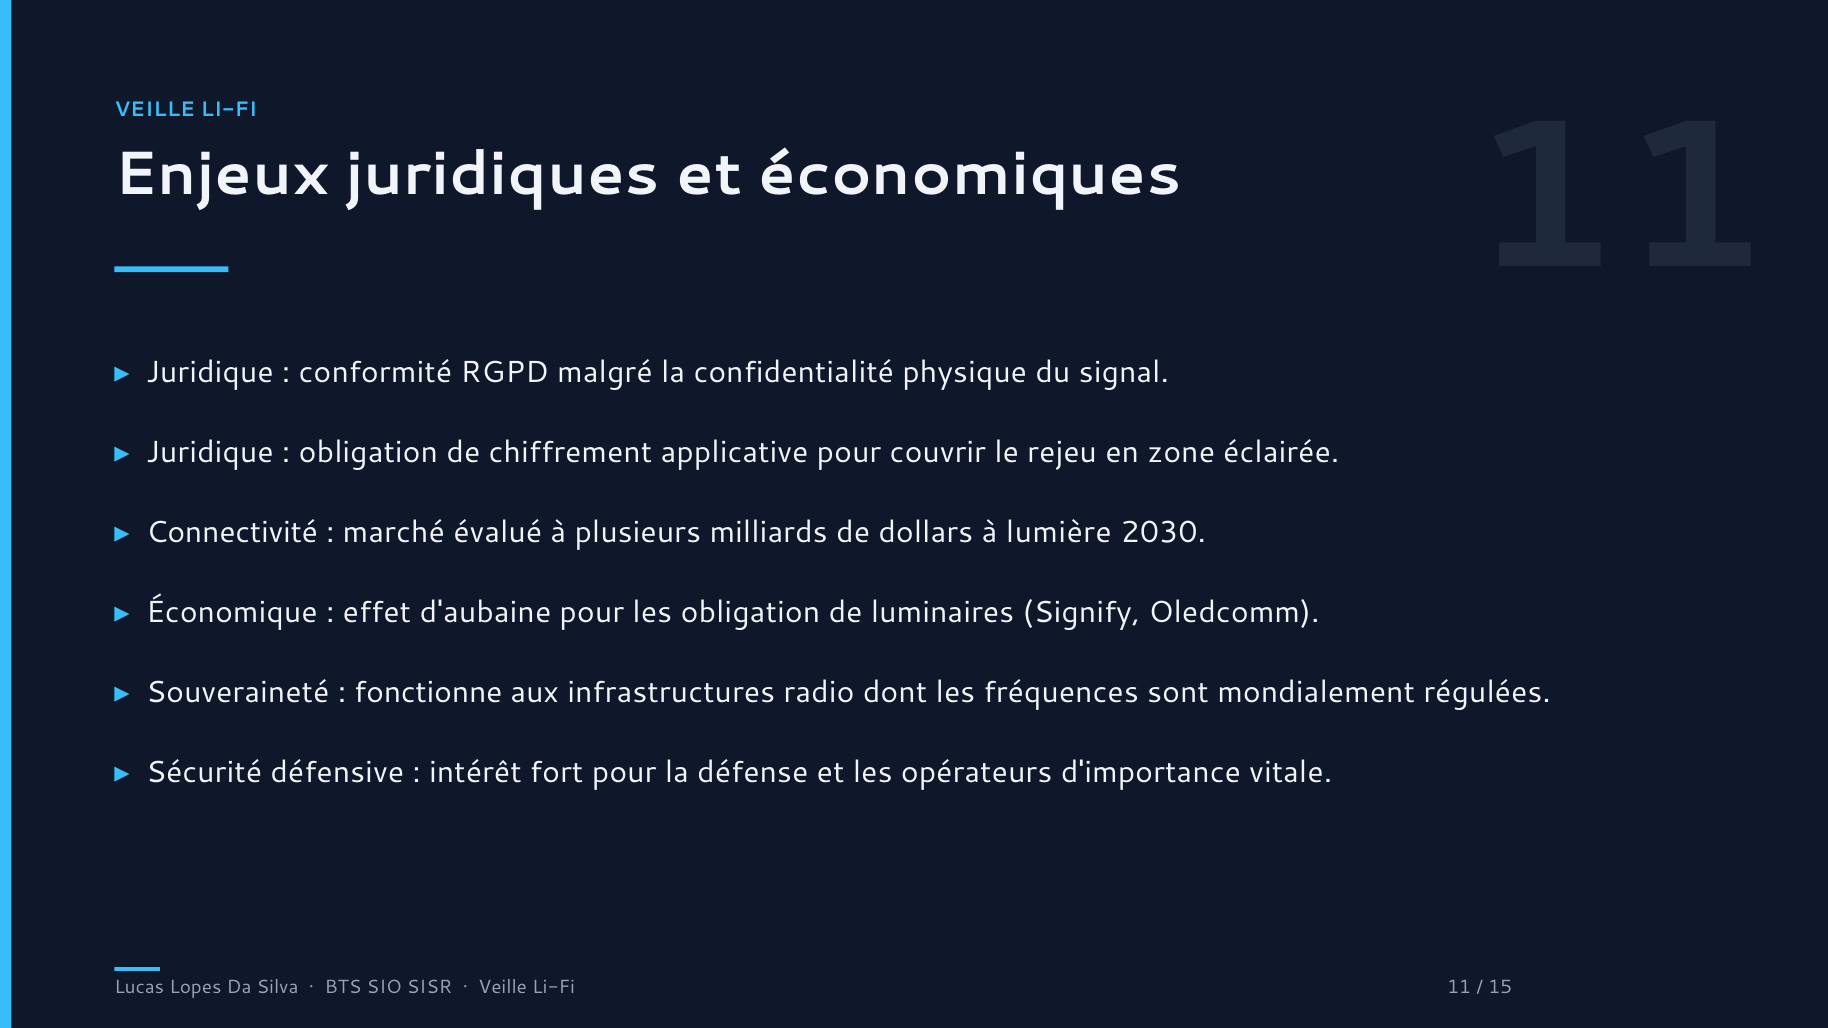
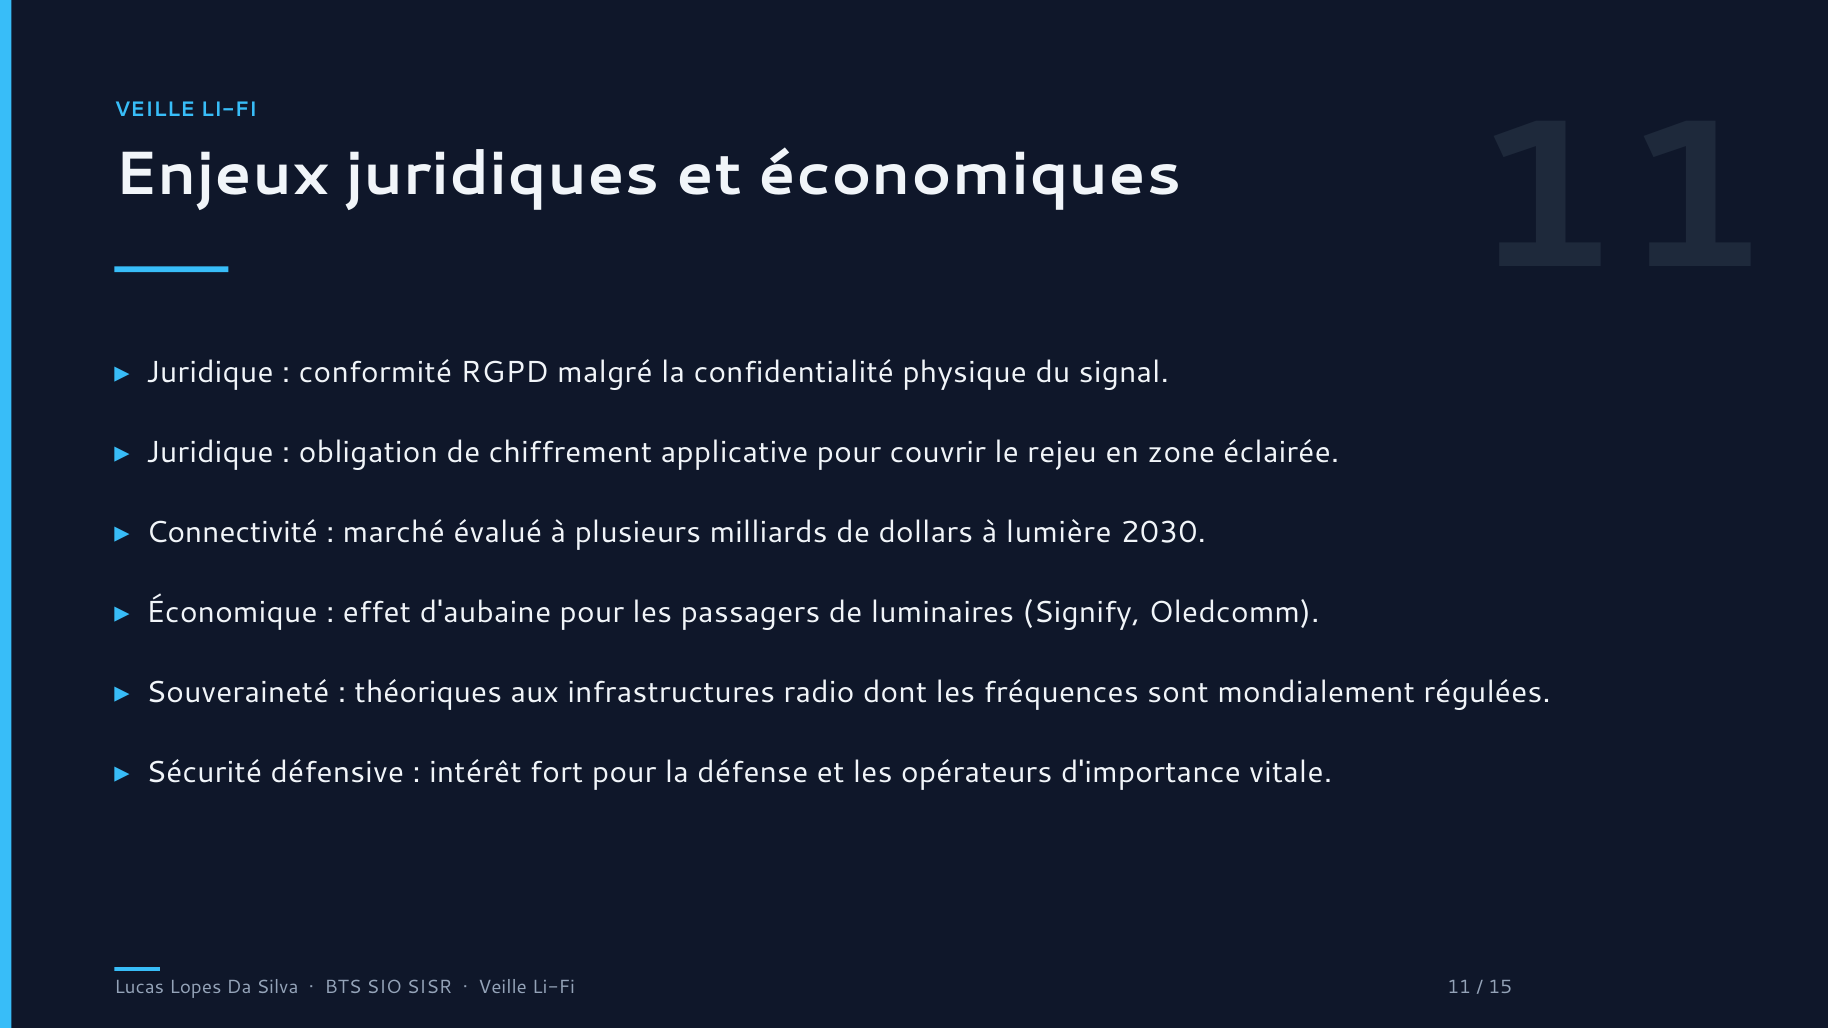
les obligation: obligation -> passagers
fonctionne: fonctionne -> théoriques
